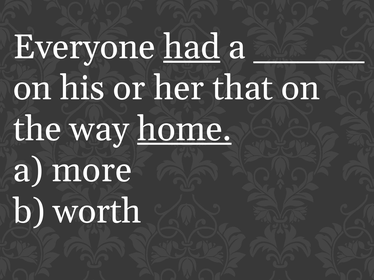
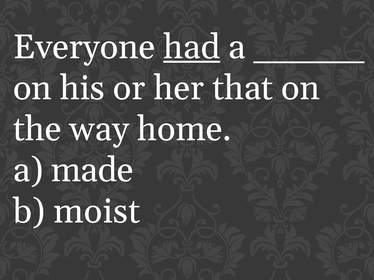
home underline: present -> none
more: more -> made
worth: worth -> moist
